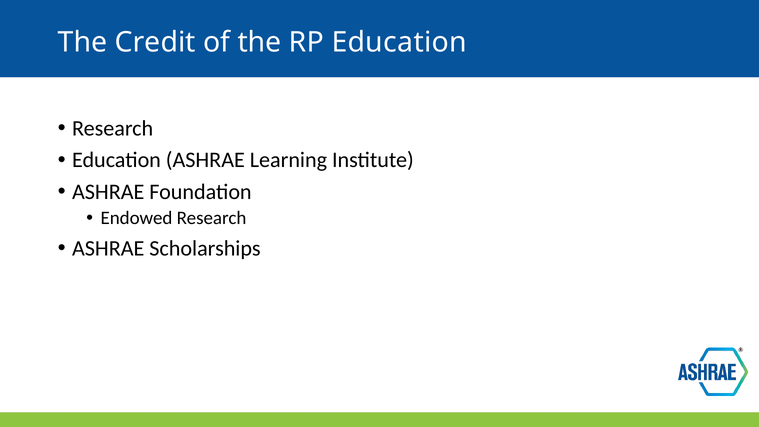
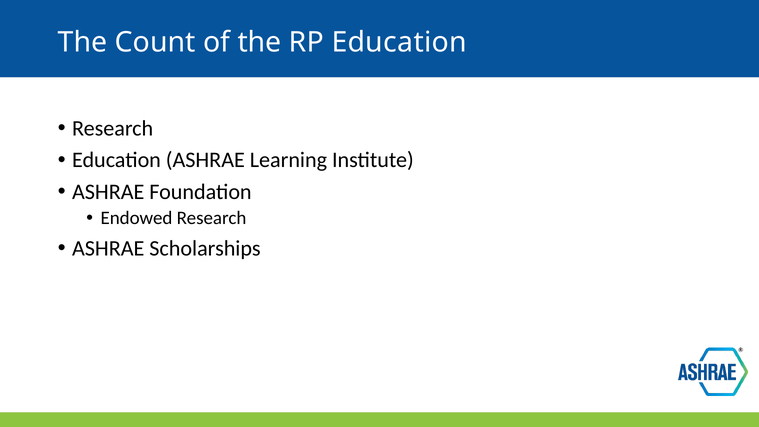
Credit: Credit -> Count
